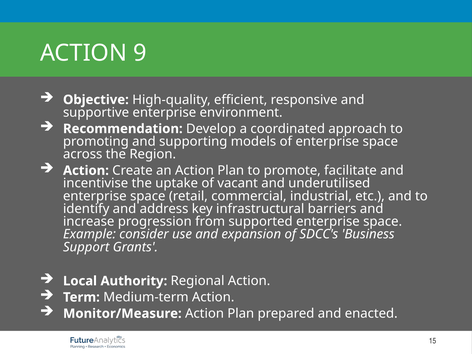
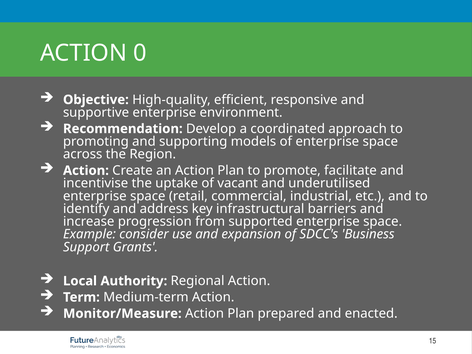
9: 9 -> 0
